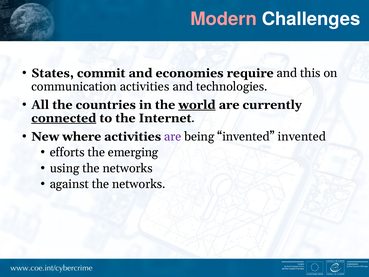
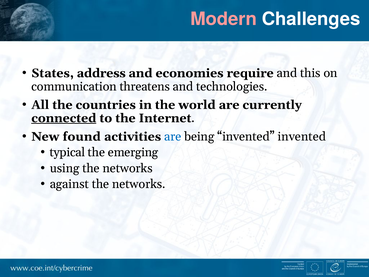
commit: commit -> address
communication activities: activities -> threatens
world underline: present -> none
where: where -> found
are at (173, 136) colour: purple -> blue
efforts: efforts -> typical
